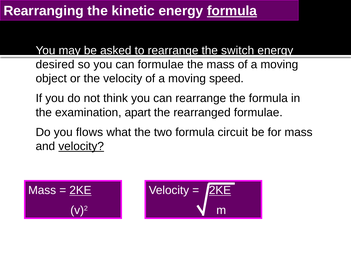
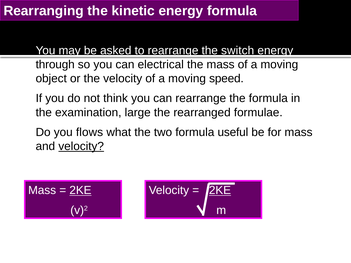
formula at (232, 11) underline: present -> none
desired: desired -> through
can formulae: formulae -> electrical
apart: apart -> large
circuit: circuit -> useful
